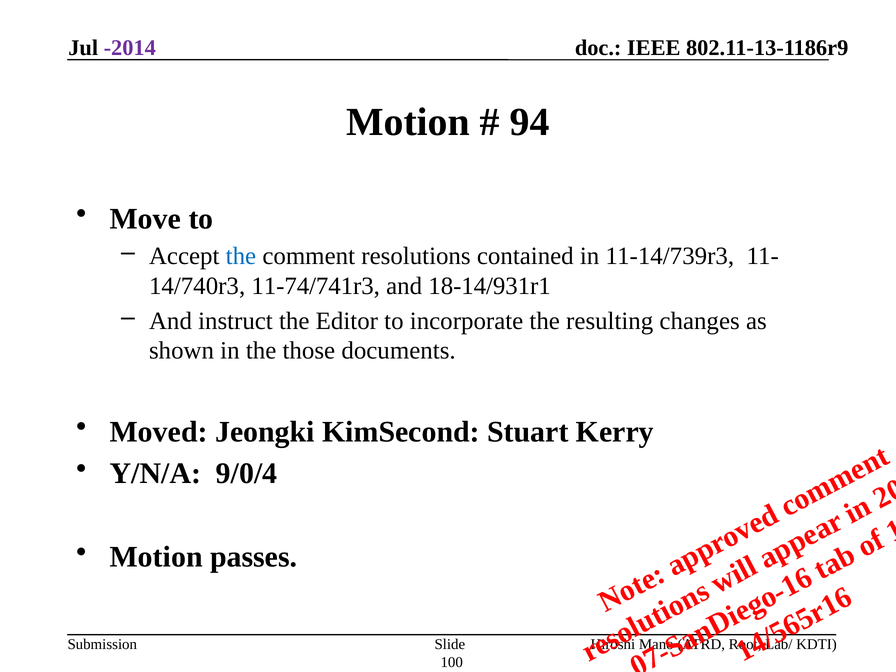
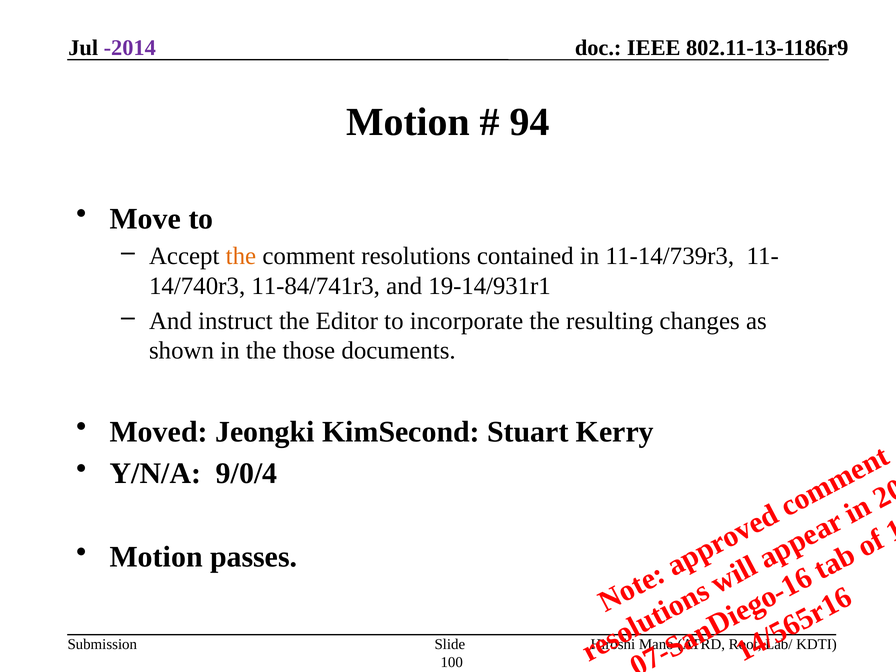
the at (241, 256) colour: blue -> orange
11-74/741r3: 11-74/741r3 -> 11-84/741r3
18-14/931r1: 18-14/931r1 -> 19-14/931r1
